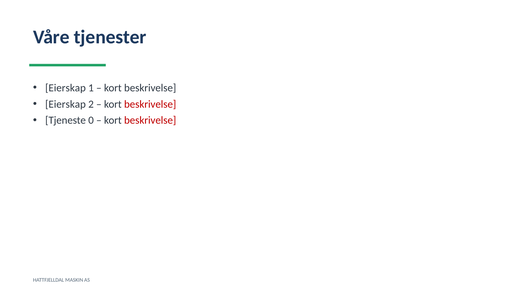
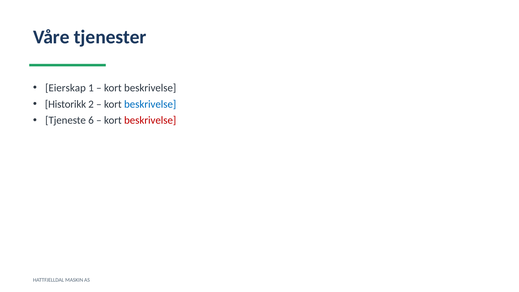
Eierskap at (65, 104): Eierskap -> Historikk
beskrivelse at (150, 104) colour: red -> blue
0: 0 -> 6
